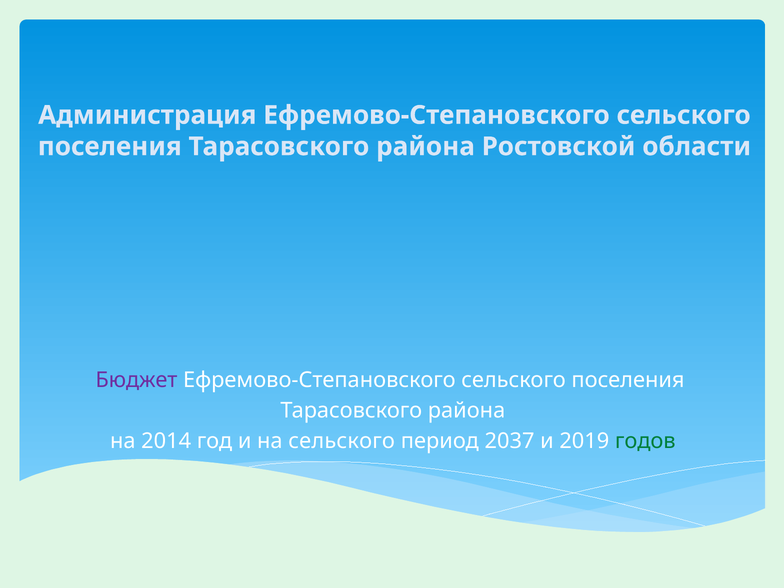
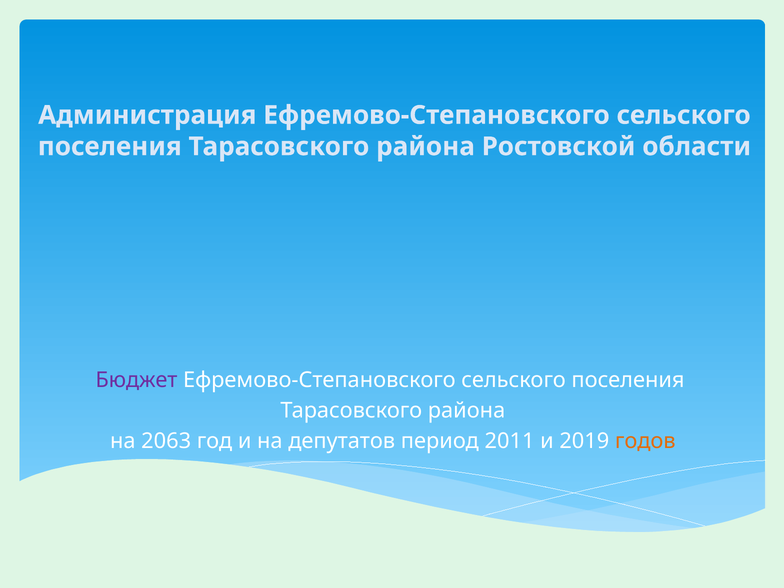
2014: 2014 -> 2063
на сельского: сельского -> депутатов
2037: 2037 -> 2011
годов colour: green -> orange
